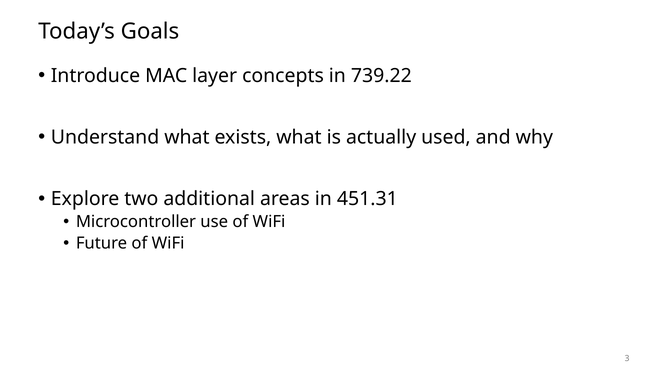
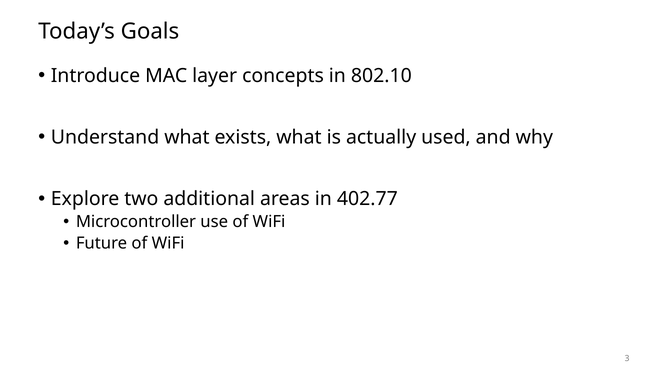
739.22: 739.22 -> 802.10
451.31: 451.31 -> 402.77
